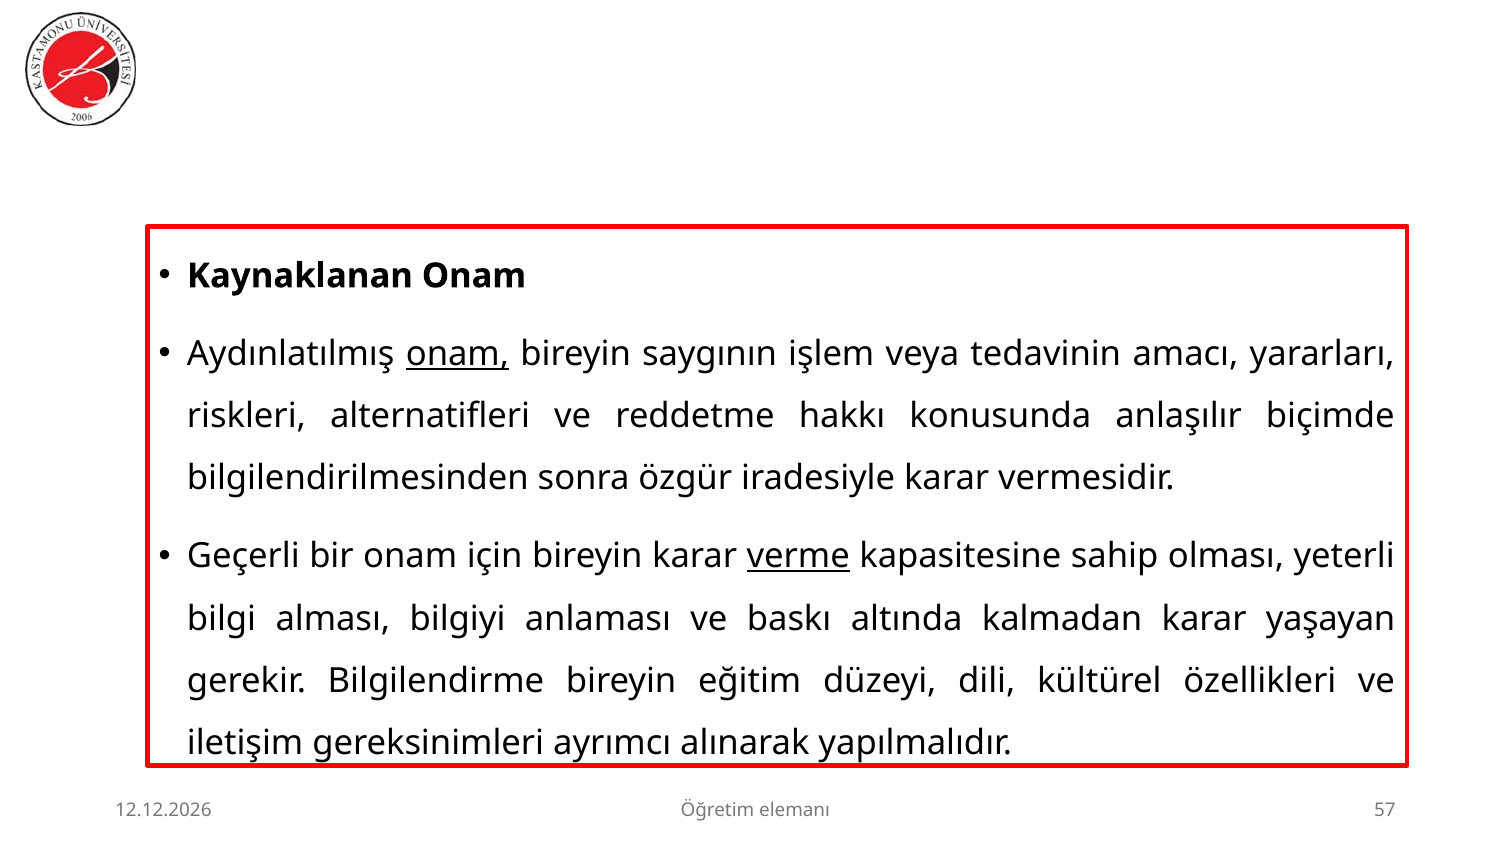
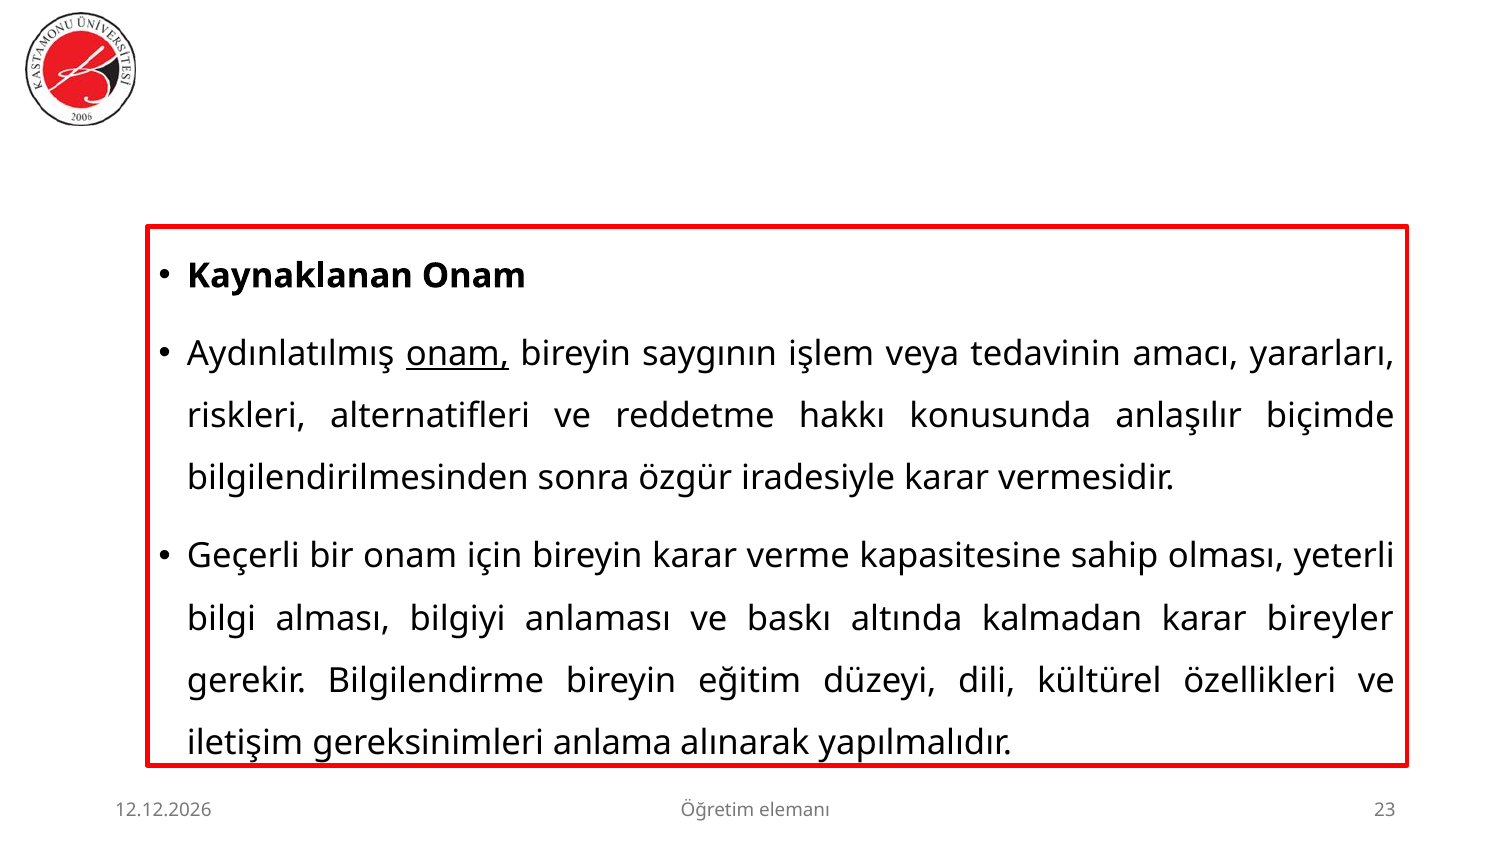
verme underline: present -> none
yaşayan: yaşayan -> bireyler
ayrımcı: ayrımcı -> anlama
57: 57 -> 23
